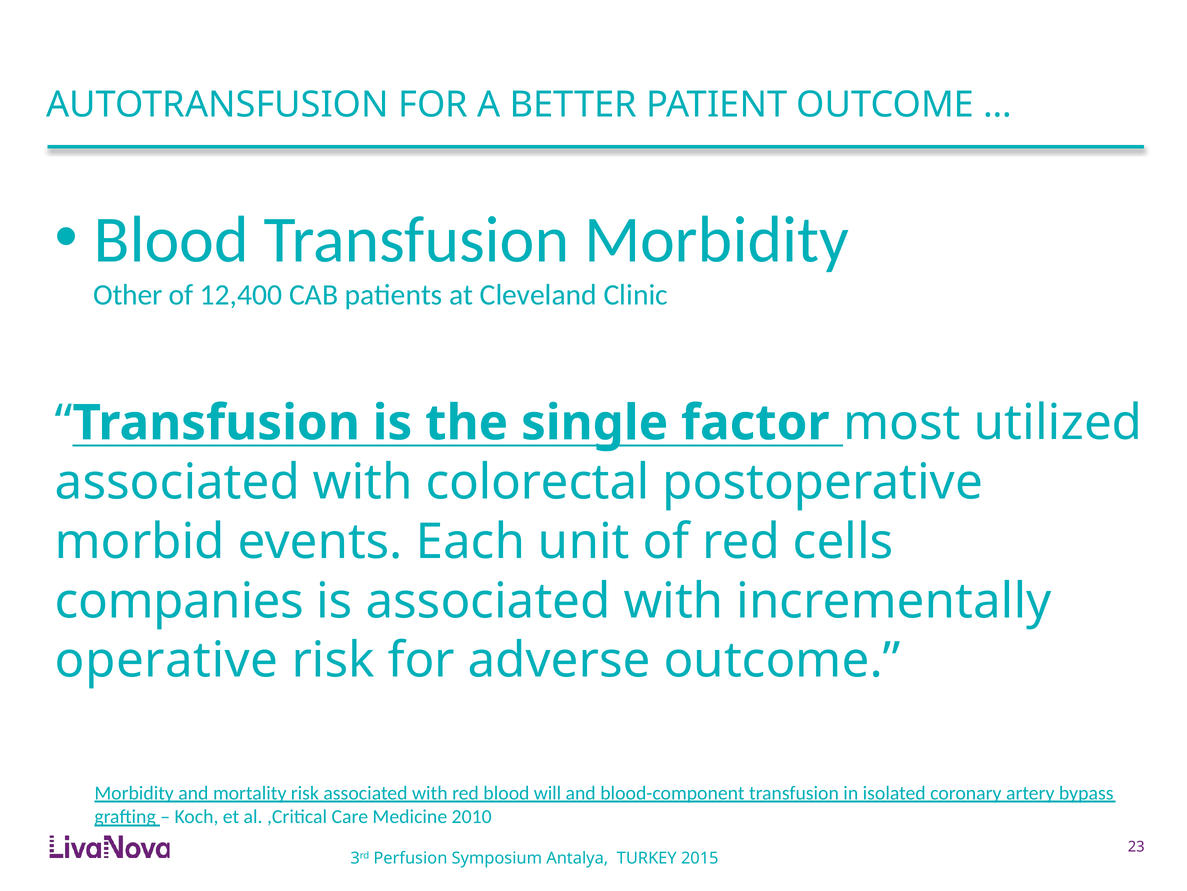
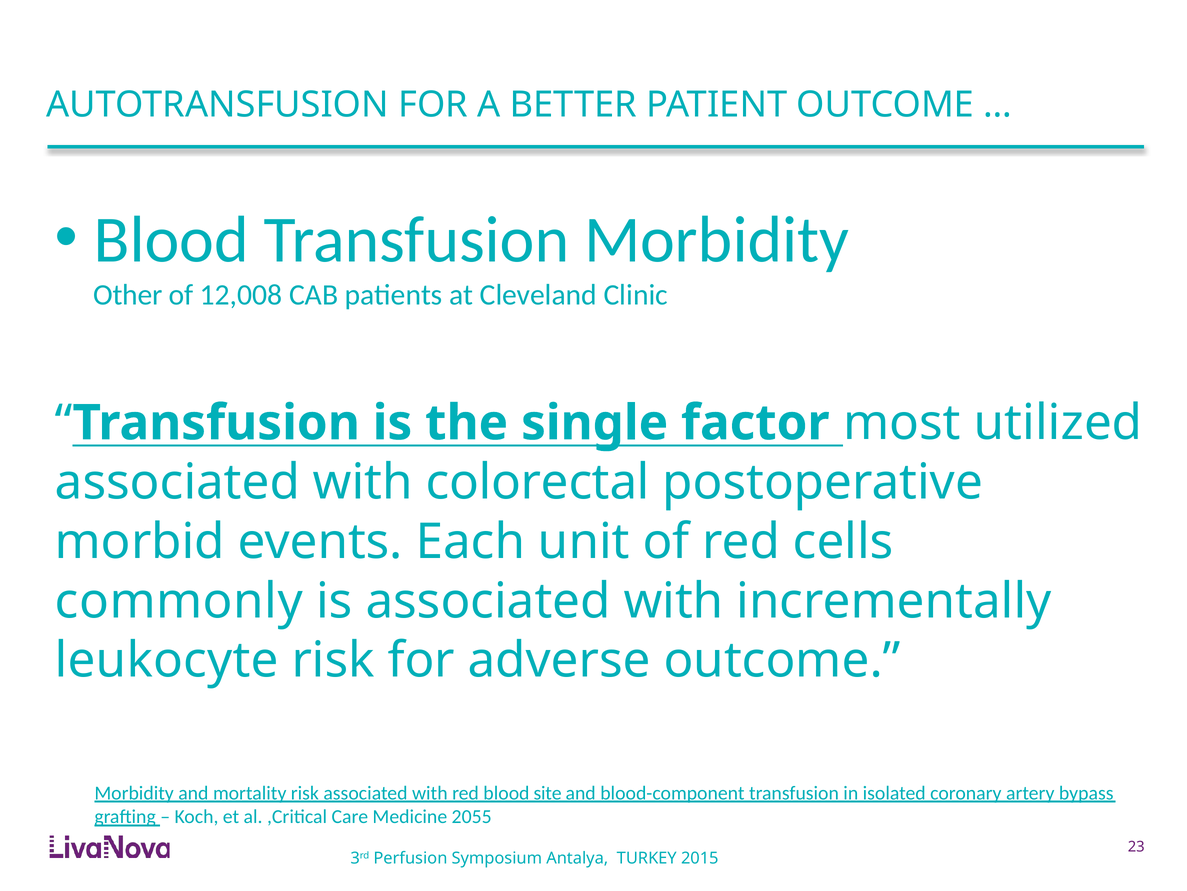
12,400: 12,400 -> 12,008
companies: companies -> commonly
operative: operative -> leukocyte
will: will -> site
2010: 2010 -> 2055
